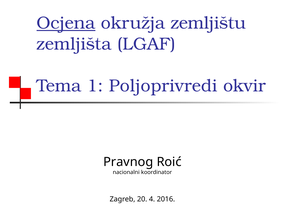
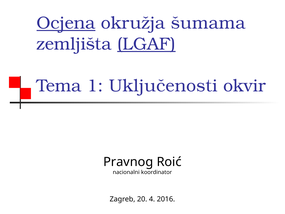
zemljištu: zemljištu -> šumama
LGAF underline: none -> present
Poljoprivredi: Poljoprivredi -> Uključenosti
